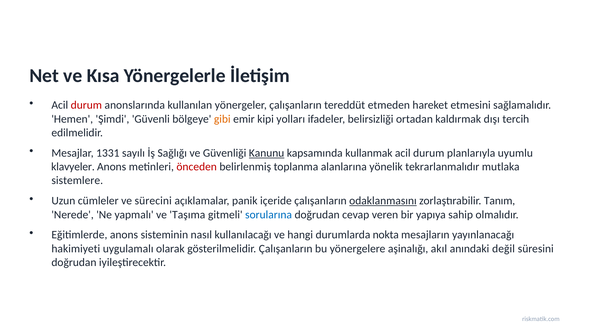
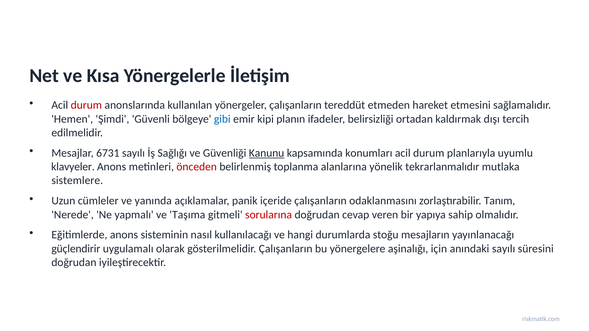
gibi colour: orange -> blue
yolları: yolları -> planın
1331: 1331 -> 6731
kullanmak: kullanmak -> konumları
sürecini: sürecini -> yanında
odaklanmasını underline: present -> none
sorularına colour: blue -> red
nokta: nokta -> stoğu
hakimiyeti: hakimiyeti -> güçlendirir
akıl: akıl -> için
anındaki değil: değil -> sayılı
